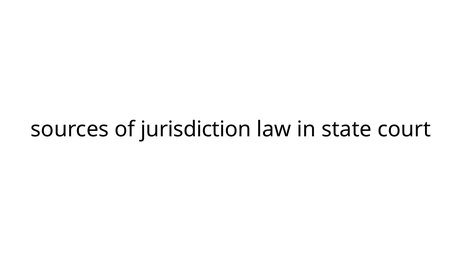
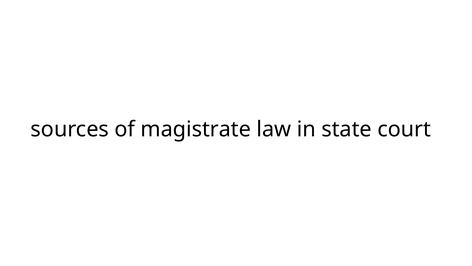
jurisdiction: jurisdiction -> magistrate
